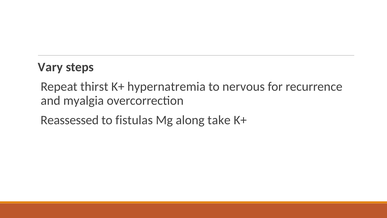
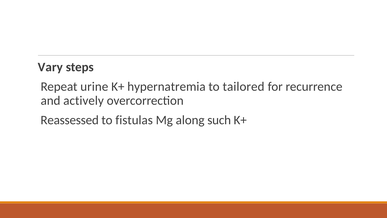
thirst: thirst -> urine
nervous: nervous -> tailored
myalgia: myalgia -> actively
take: take -> such
